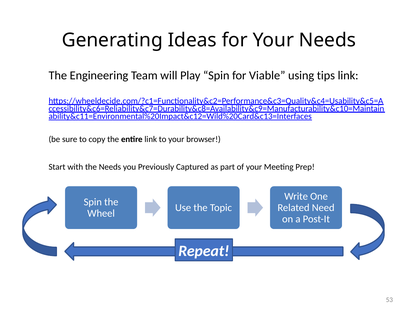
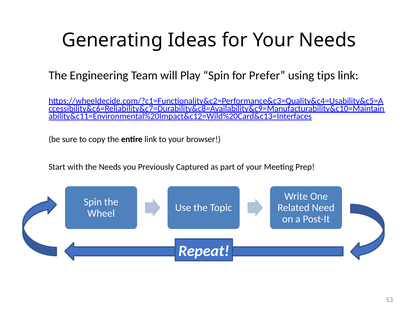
Viable: Viable -> Prefer
